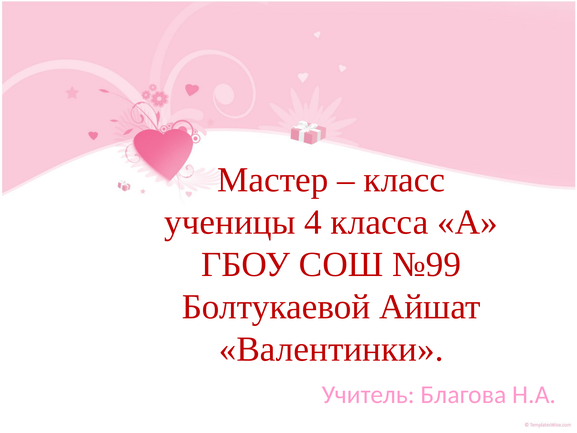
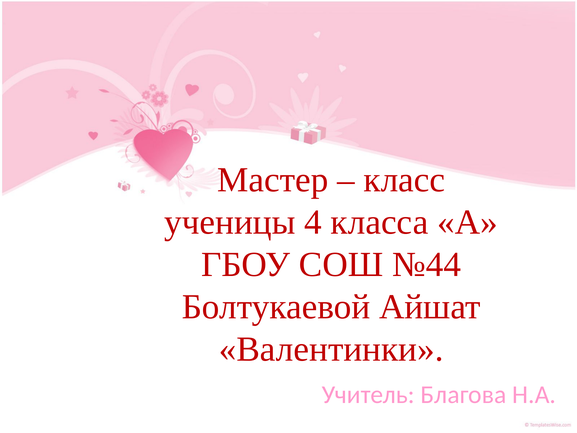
№99: №99 -> №44
